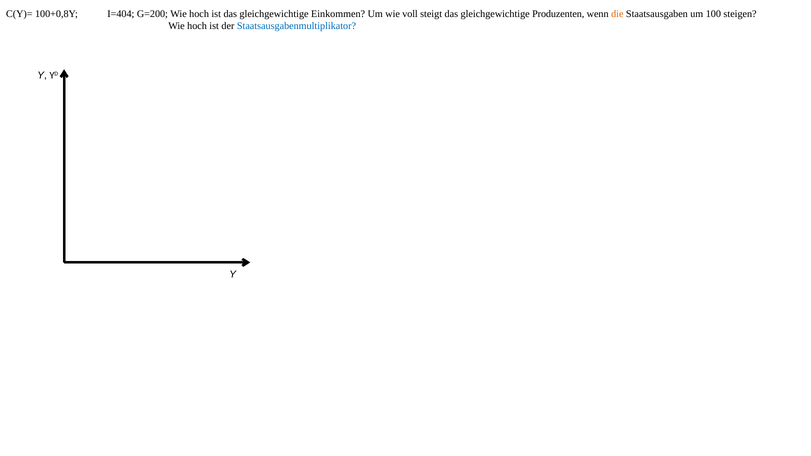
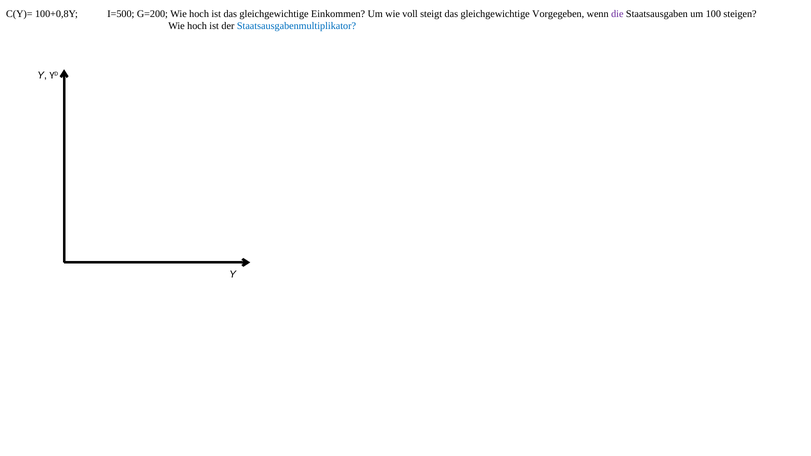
I=404: I=404 -> I=500
Produzenten: Produzenten -> Vorgegeben
die colour: orange -> purple
